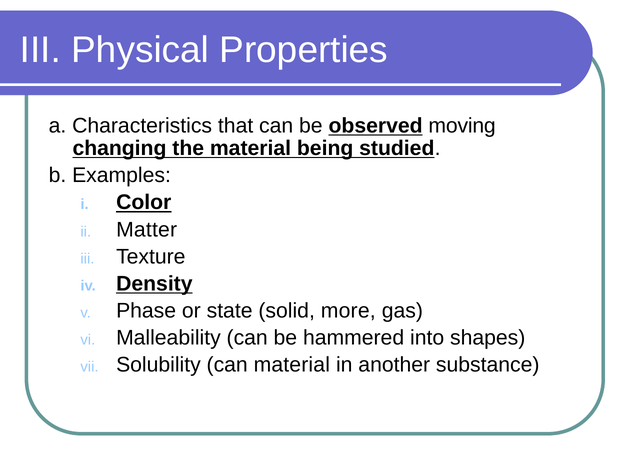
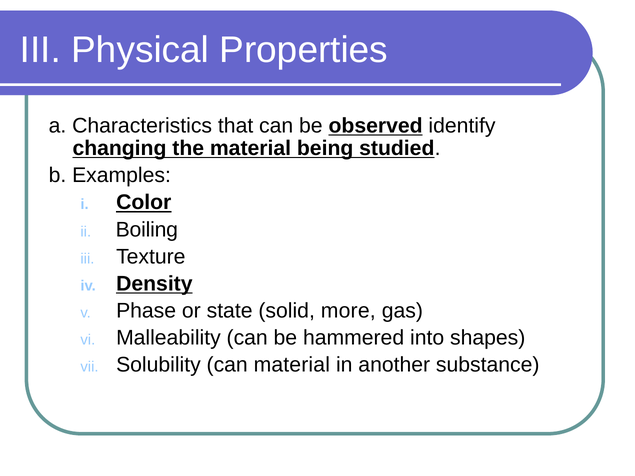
moving: moving -> identify
Matter: Matter -> Boiling
